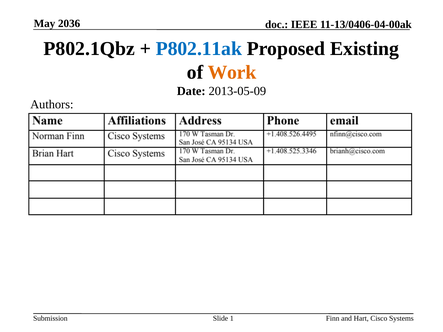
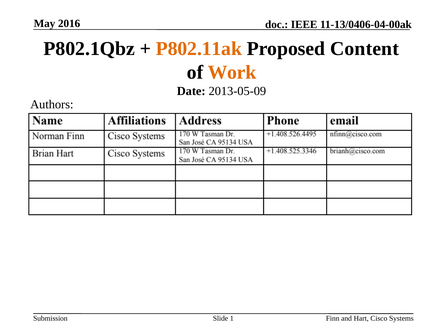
2036: 2036 -> 2016
P802.11ak colour: blue -> orange
Existing: Existing -> Content
